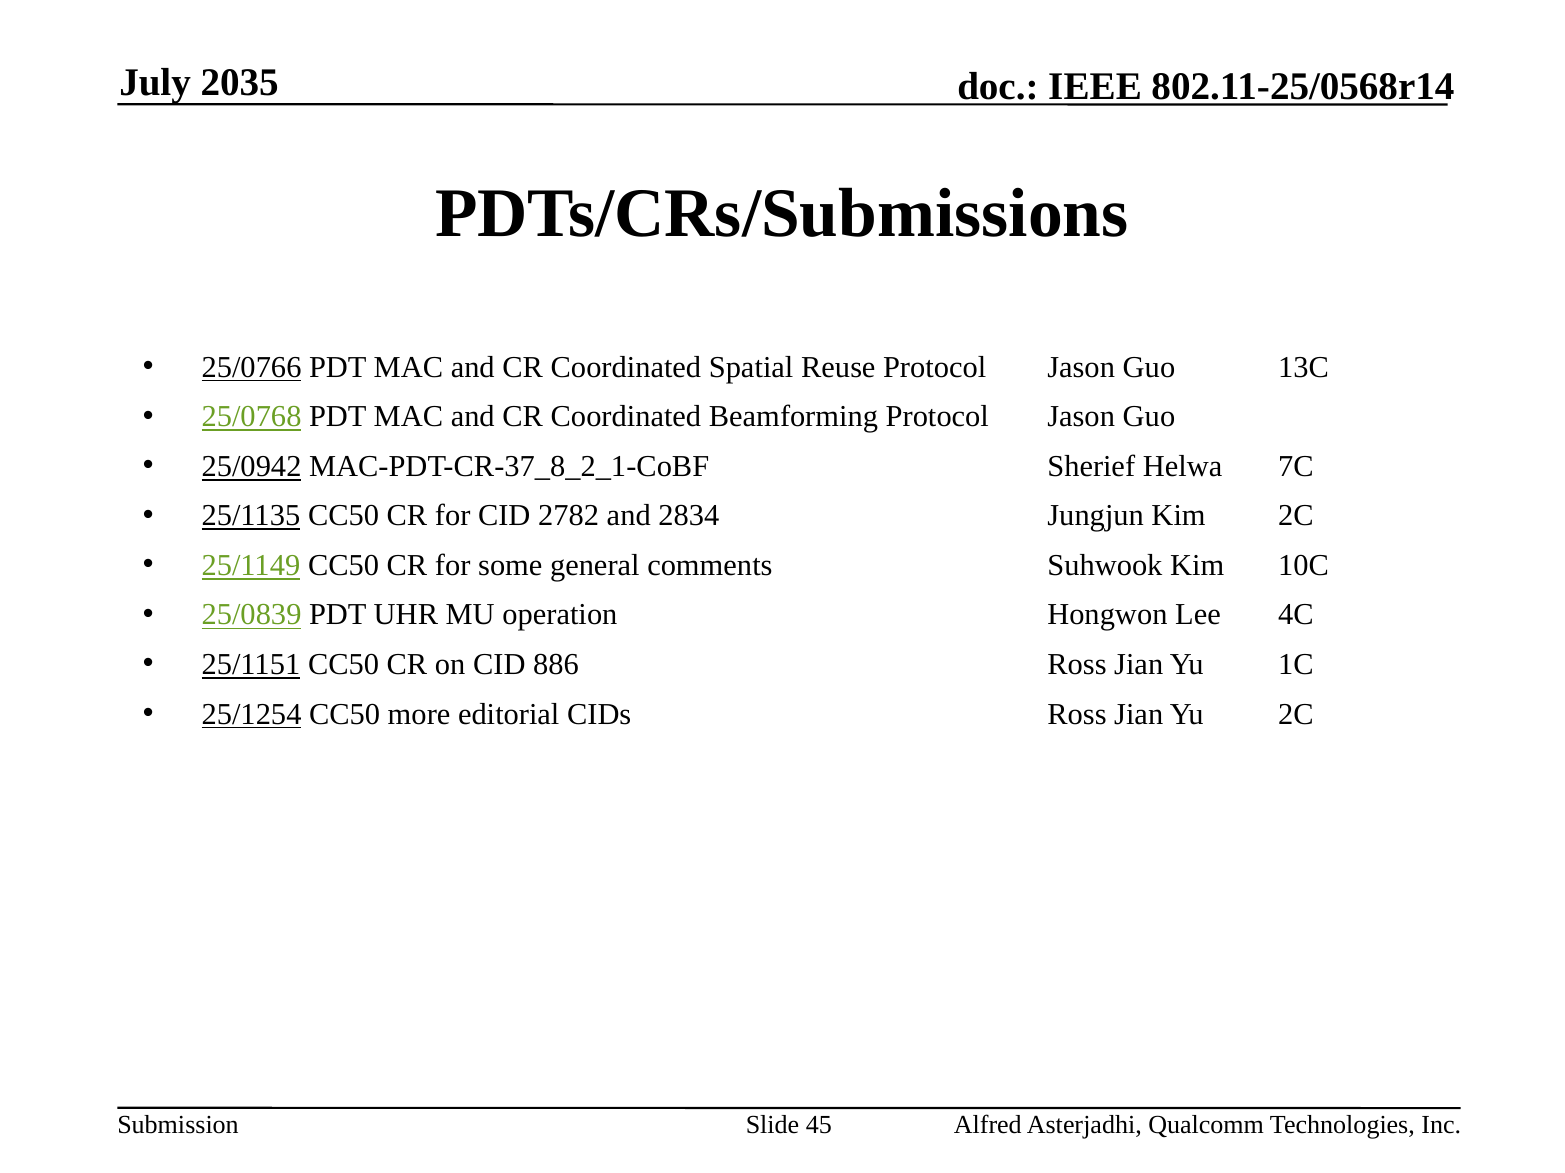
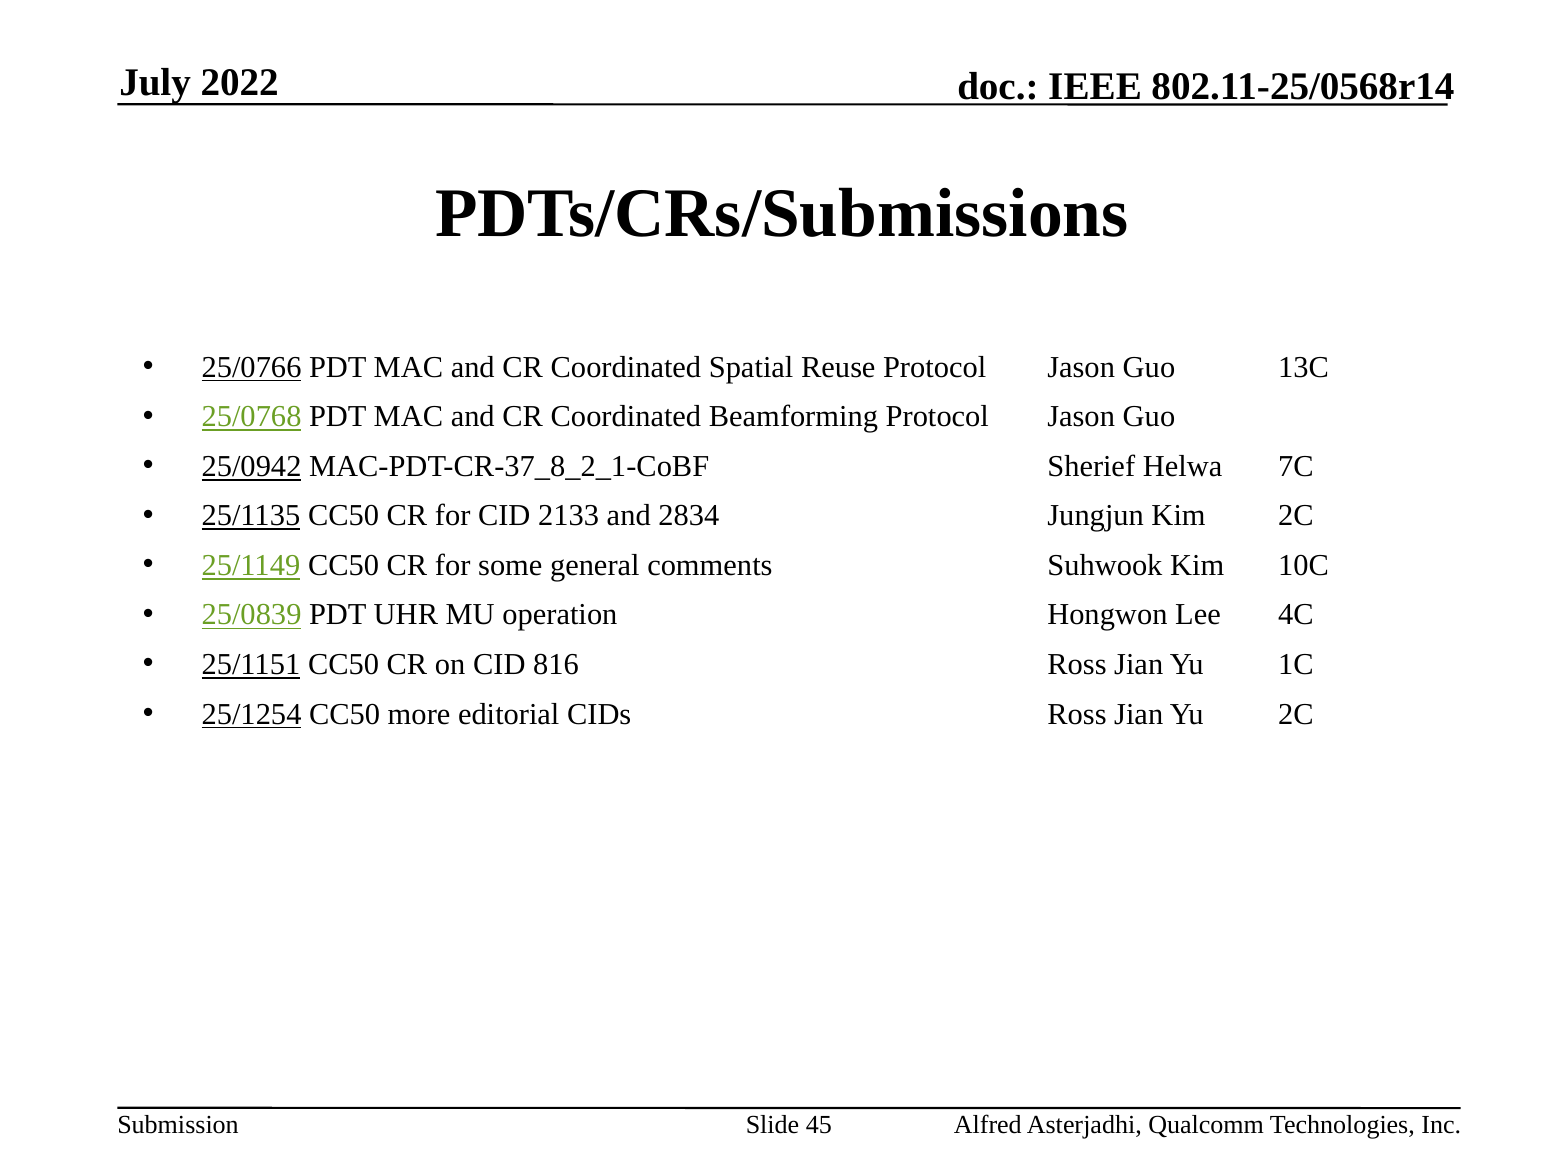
2035: 2035 -> 2022
2782: 2782 -> 2133
886: 886 -> 816
